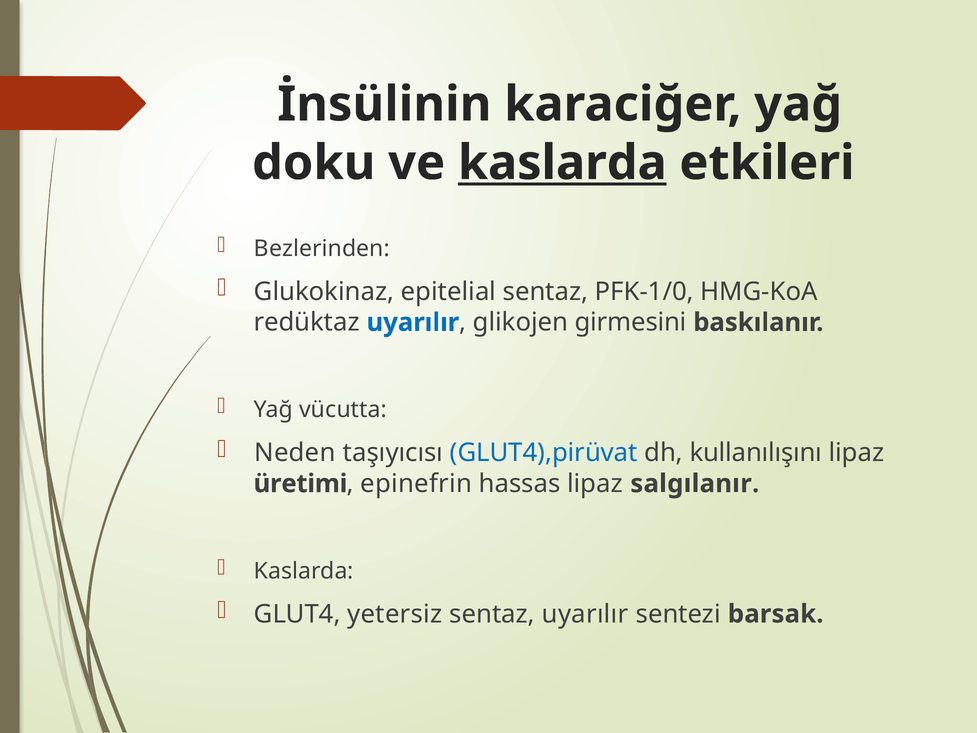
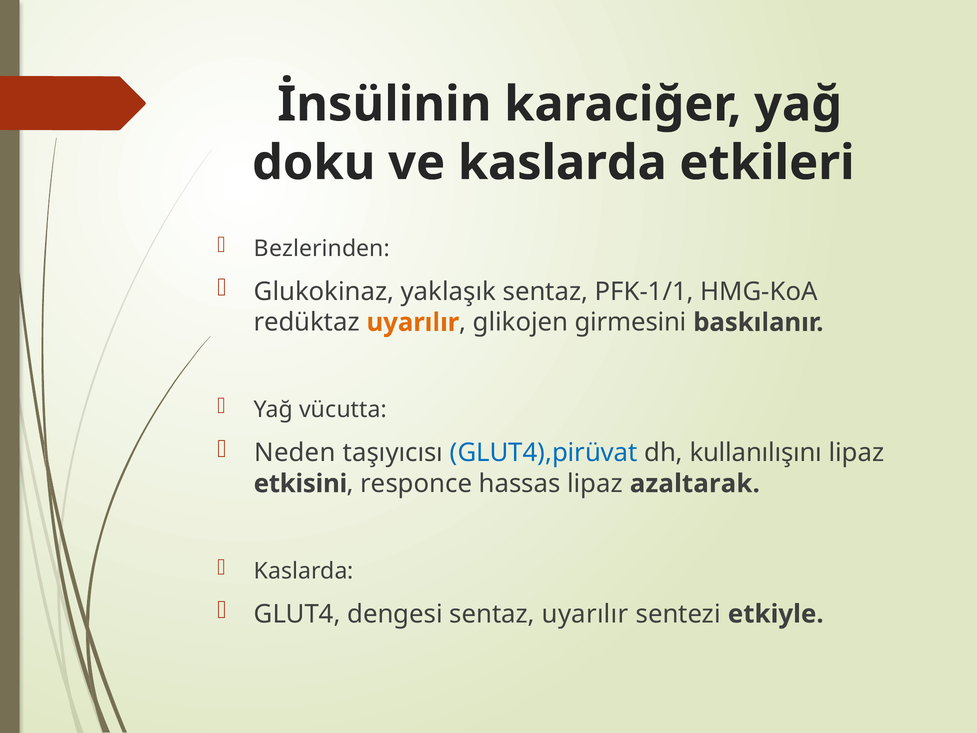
kaslarda at (562, 163) underline: present -> none
epitelial: epitelial -> yaklaşık
PFK-1/0: PFK-1/0 -> PFK-1/1
uyarılır at (413, 322) colour: blue -> orange
üretimi: üretimi -> etkisini
epinefrin: epinefrin -> responce
salgılanır: salgılanır -> azaltarak
yetersiz: yetersiz -> dengesi
barsak: barsak -> etkiyle
